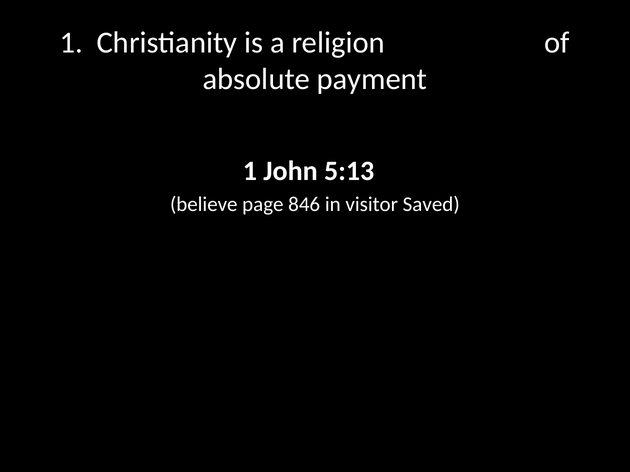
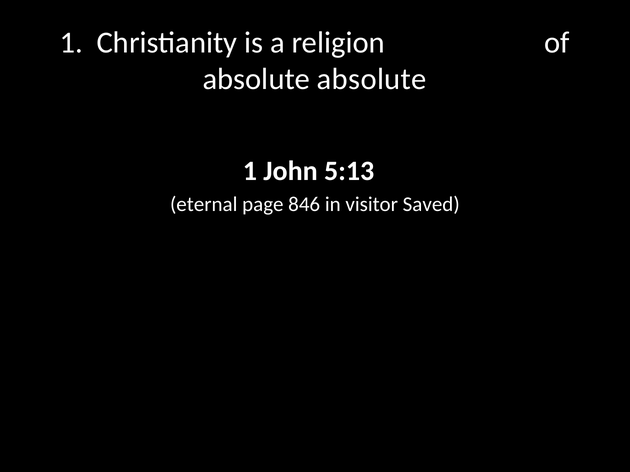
absolute payment: payment -> absolute
believe: believe -> eternal
